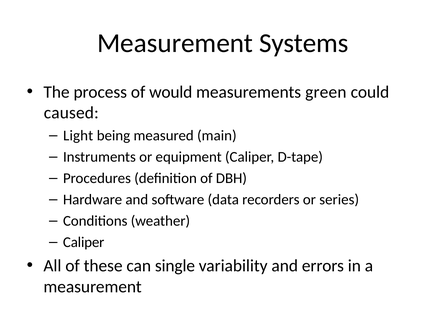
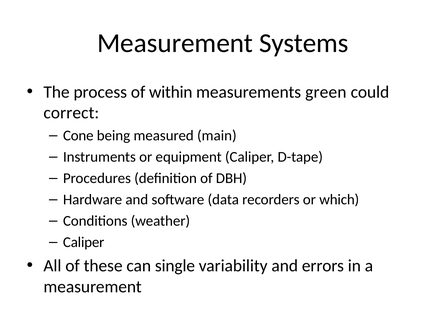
would: would -> within
caused: caused -> correct
Light: Light -> Cone
series: series -> which
